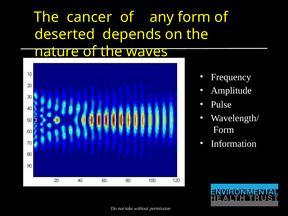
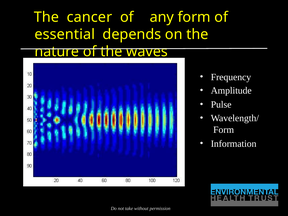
deserted: deserted -> essential
